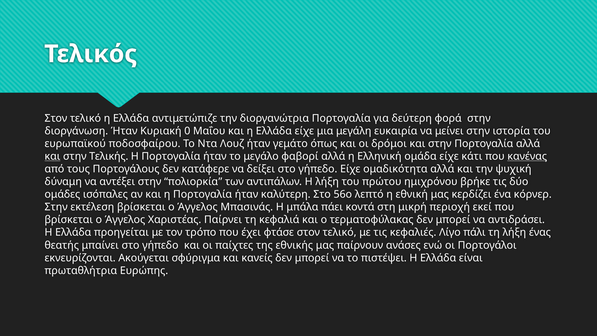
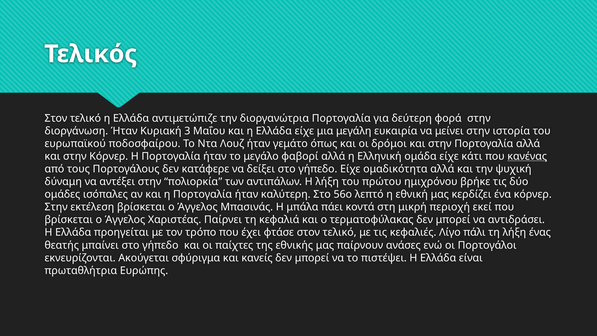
0: 0 -> 3
και at (52, 156) underline: present -> none
στην Τελικής: Τελικής -> Κόρνερ
